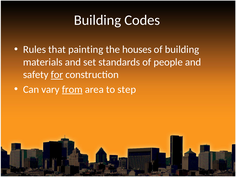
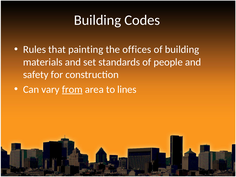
houses: houses -> offices
for underline: present -> none
step: step -> lines
